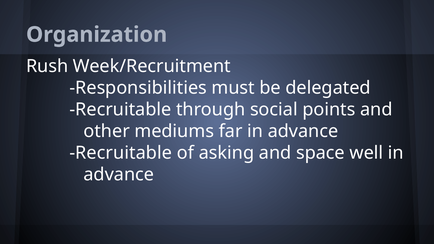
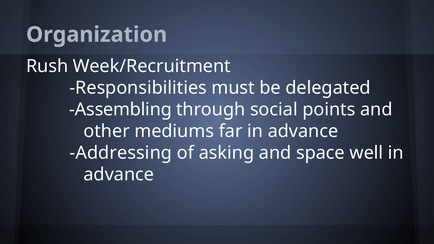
Recruitable at (120, 110): Recruitable -> Assembling
Recruitable at (121, 153): Recruitable -> Addressing
